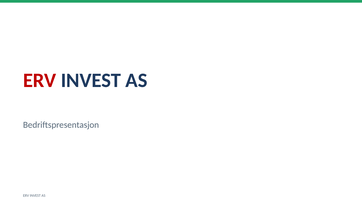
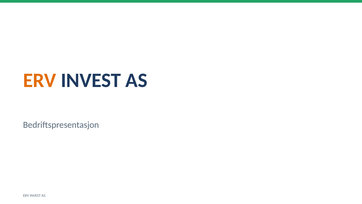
ERV at (40, 80) colour: red -> orange
